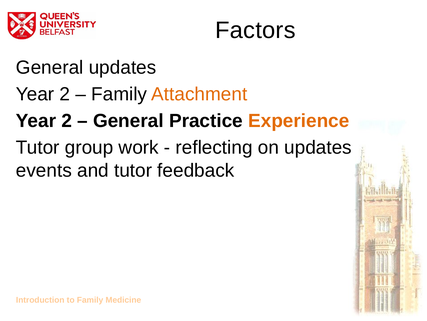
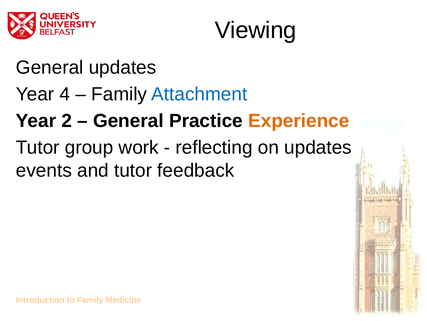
Factors: Factors -> Viewing
2 at (65, 94): 2 -> 4
Attachment colour: orange -> blue
